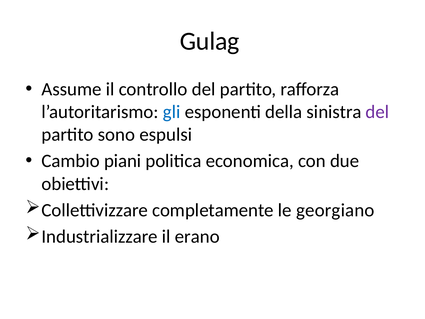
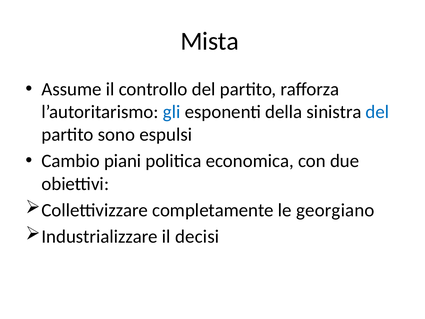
Gulag: Gulag -> Mista
del at (377, 112) colour: purple -> blue
erano: erano -> decisi
